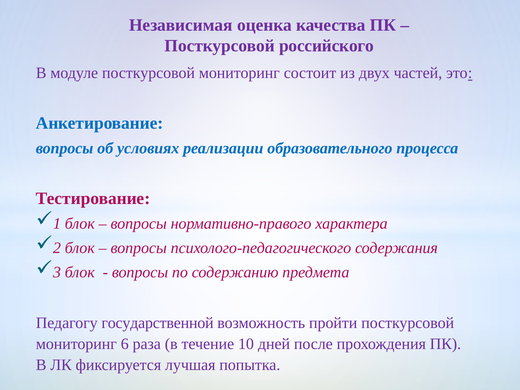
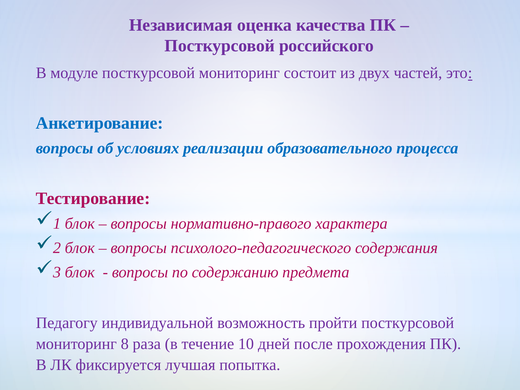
государственной: государственной -> индивидуальной
6: 6 -> 8
